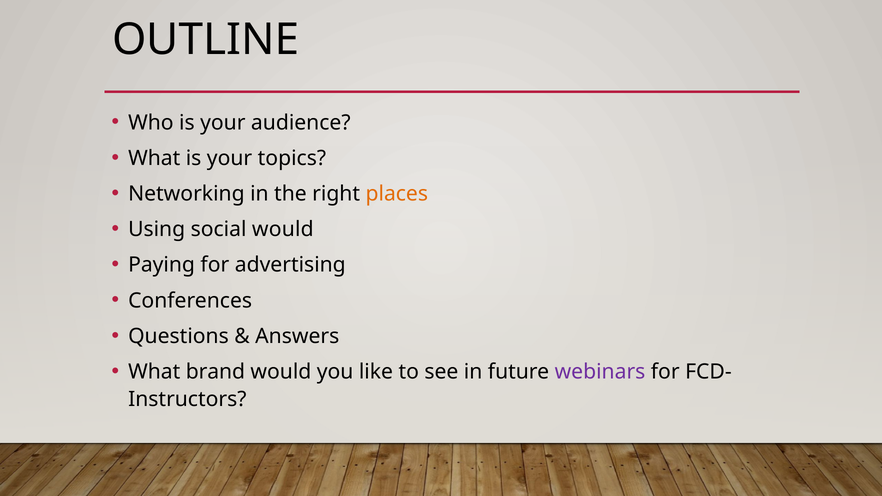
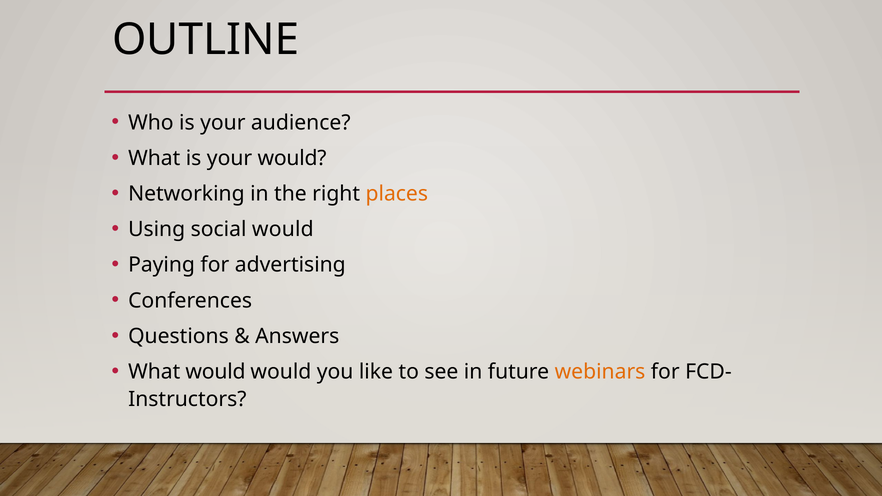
your topics: topics -> would
What brand: brand -> would
webinars colour: purple -> orange
